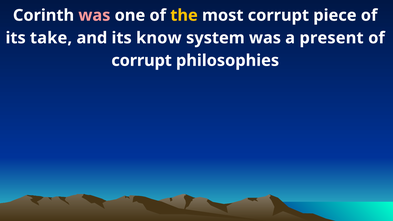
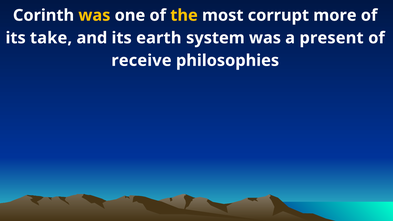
was at (94, 15) colour: pink -> yellow
piece: piece -> more
know: know -> earth
corrupt at (142, 61): corrupt -> receive
